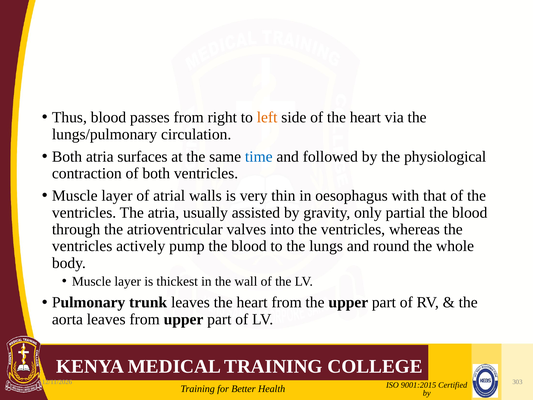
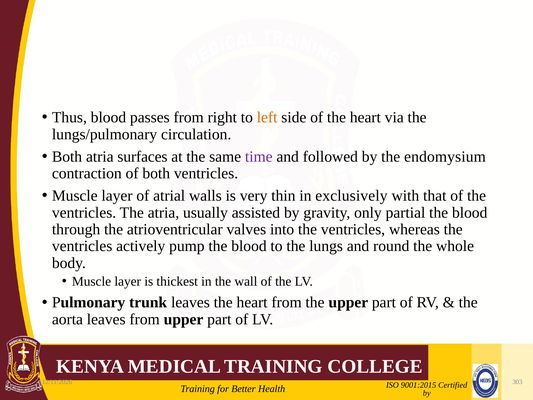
time colour: blue -> purple
physiological: physiological -> endomysium
oesophagus: oesophagus -> exclusively
